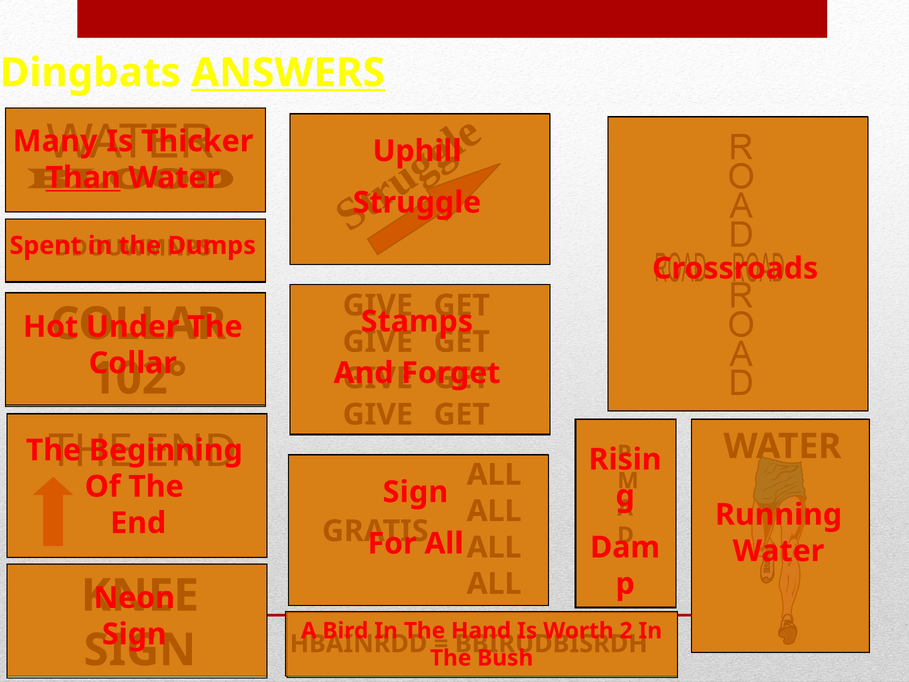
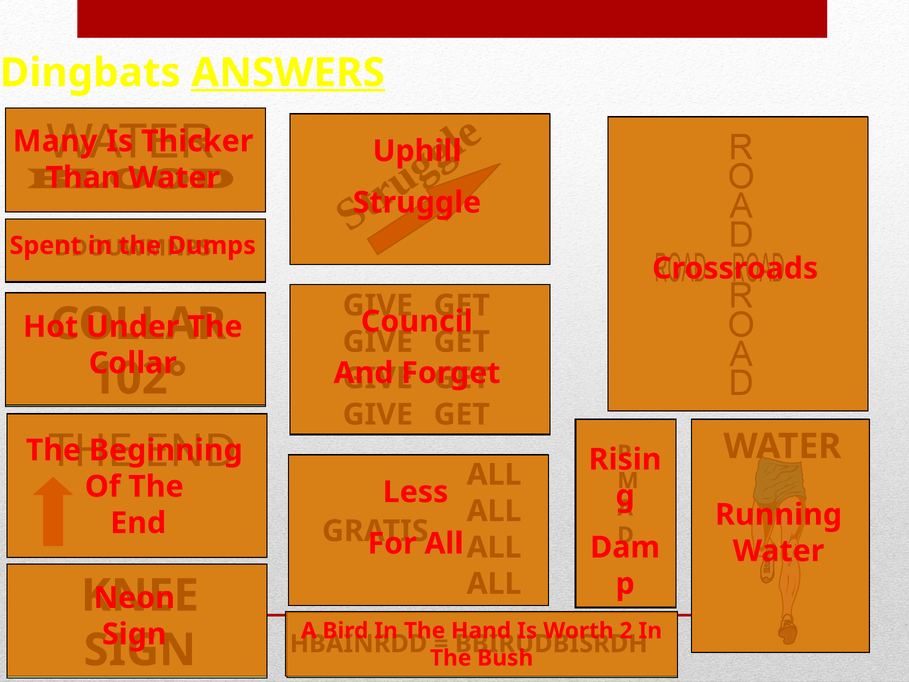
Than underline: present -> none
Stamps: Stamps -> Council
Sign at (415, 492): Sign -> Less
